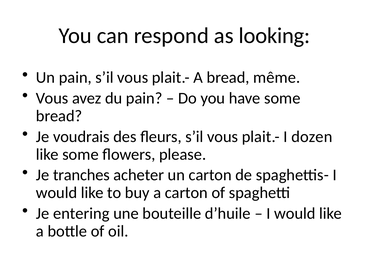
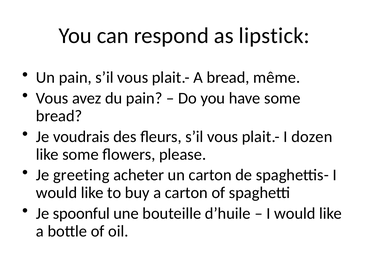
looking: looking -> lipstick
tranches: tranches -> greeting
entering: entering -> spoonful
